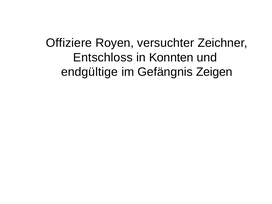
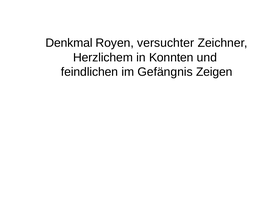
Offiziere: Offiziere -> Denkmal
Entschloss: Entschloss -> Herzlichem
endgültige: endgültige -> feindlichen
